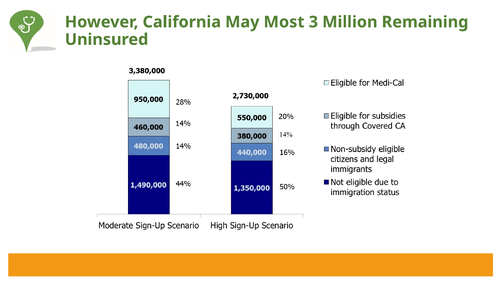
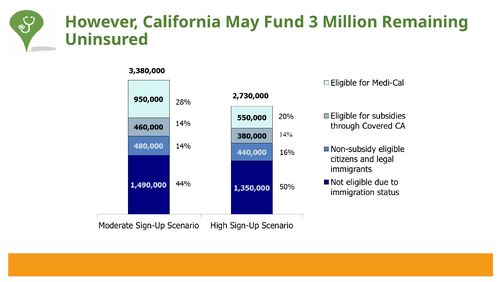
Most: Most -> Fund
